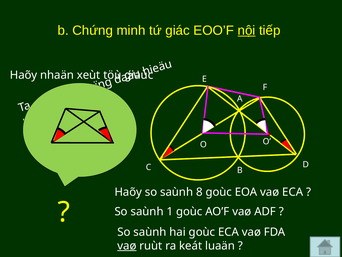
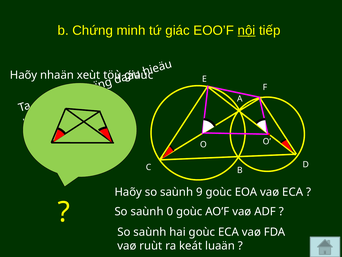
8: 8 -> 9
1: 1 -> 0
vaø at (127, 245) underline: present -> none
